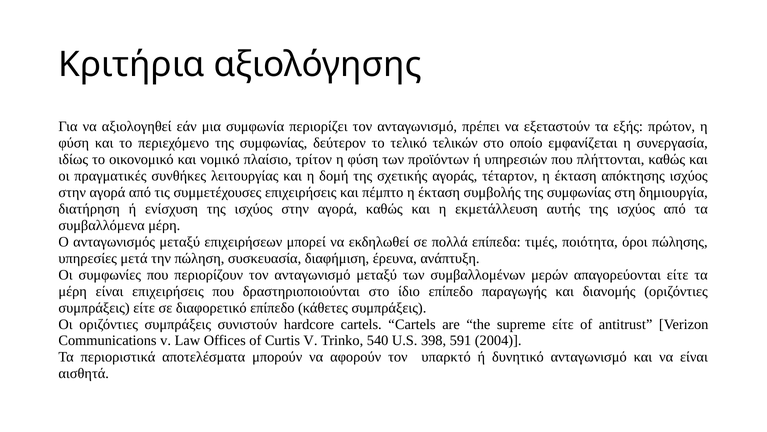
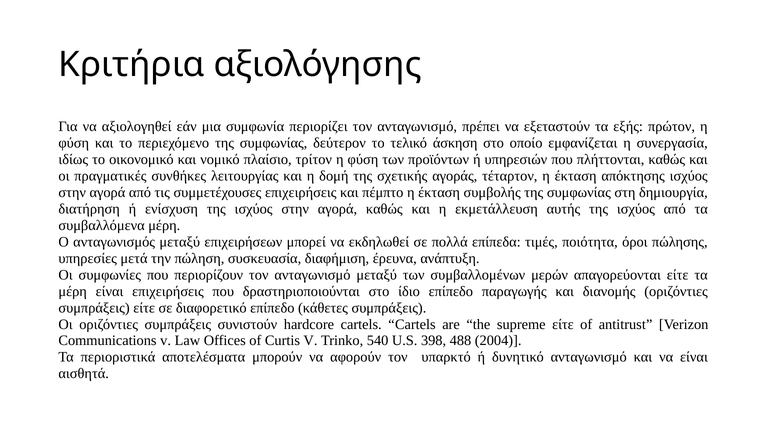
τελικών: τελικών -> άσκηση
591: 591 -> 488
